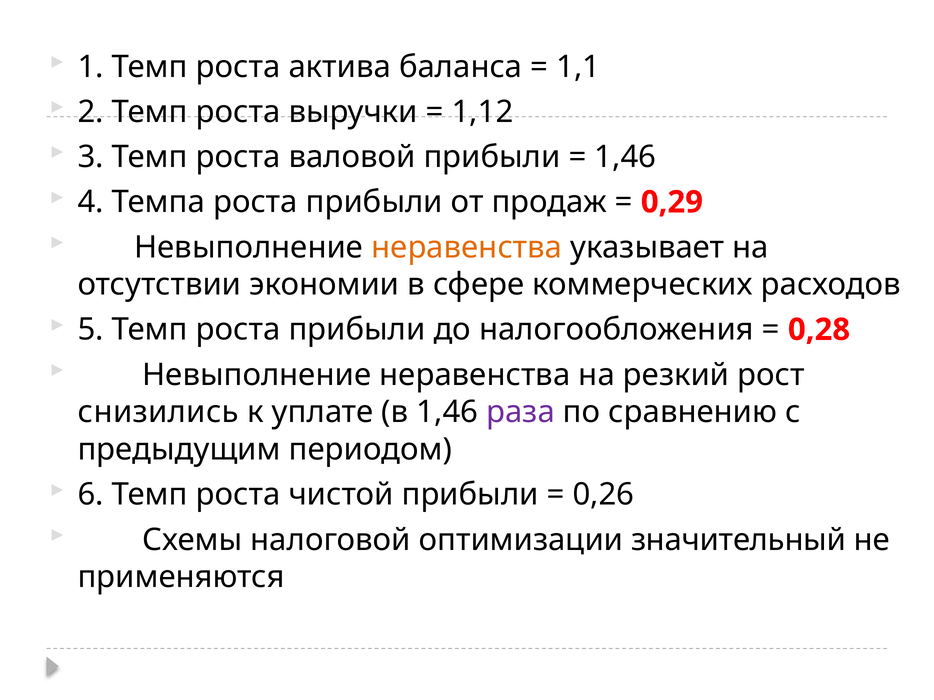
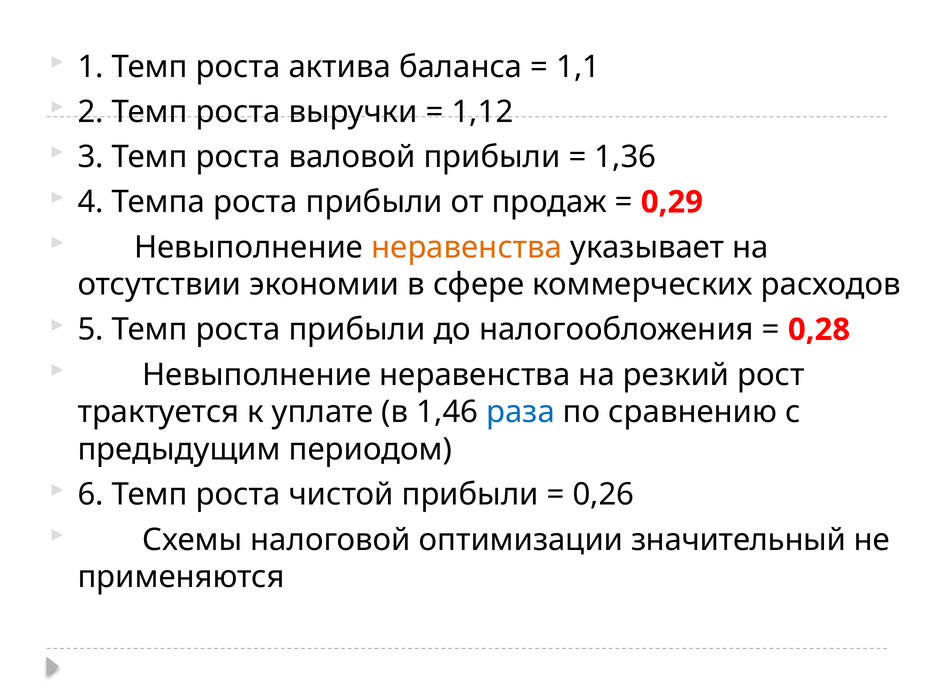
1,46 at (625, 157): 1,46 -> 1,36
снизились: снизились -> трактуется
раза colour: purple -> blue
